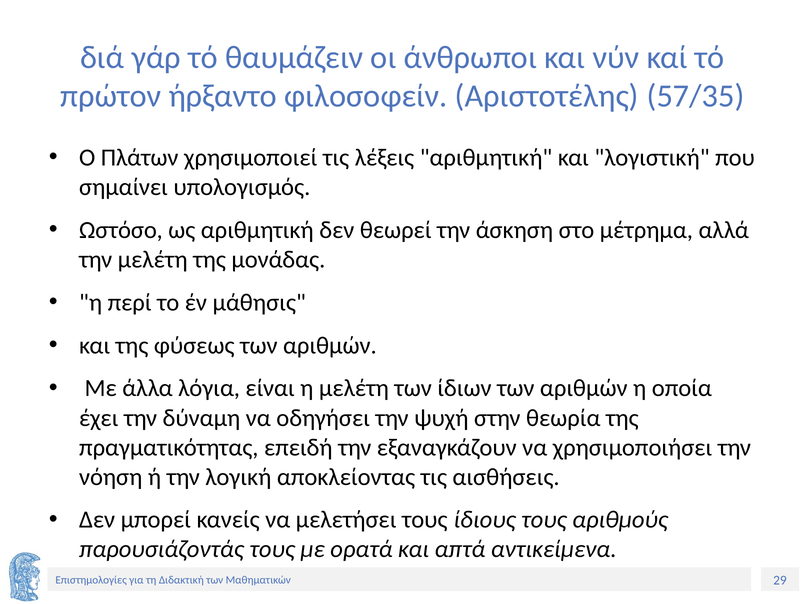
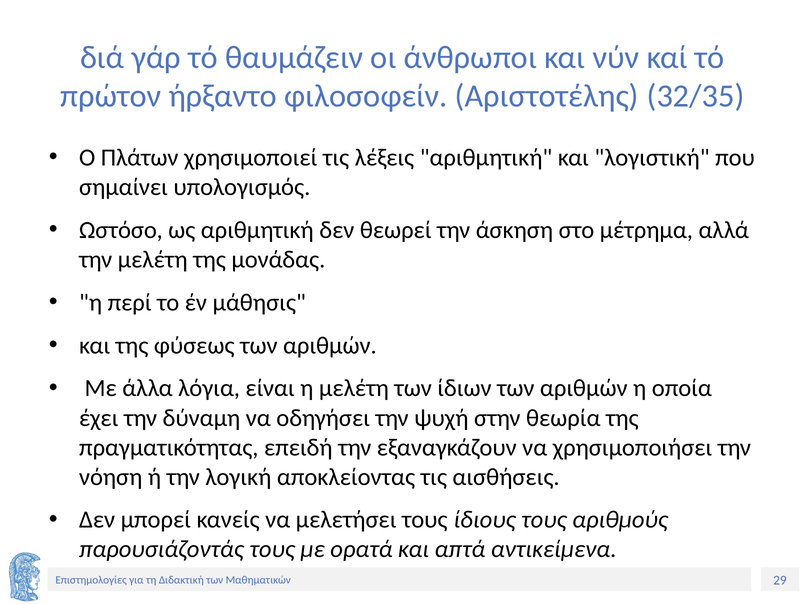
57/35: 57/35 -> 32/35
